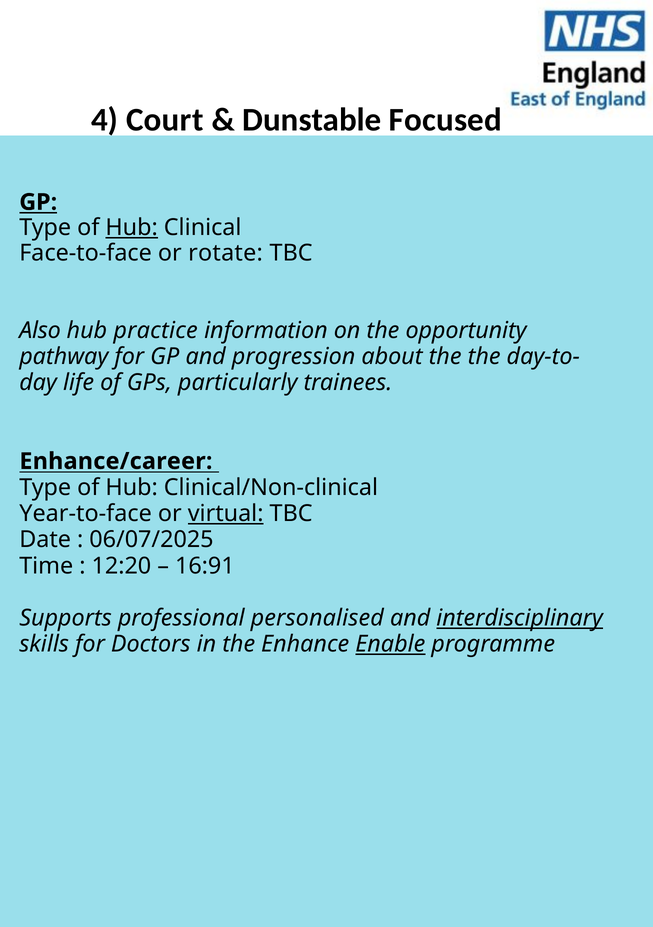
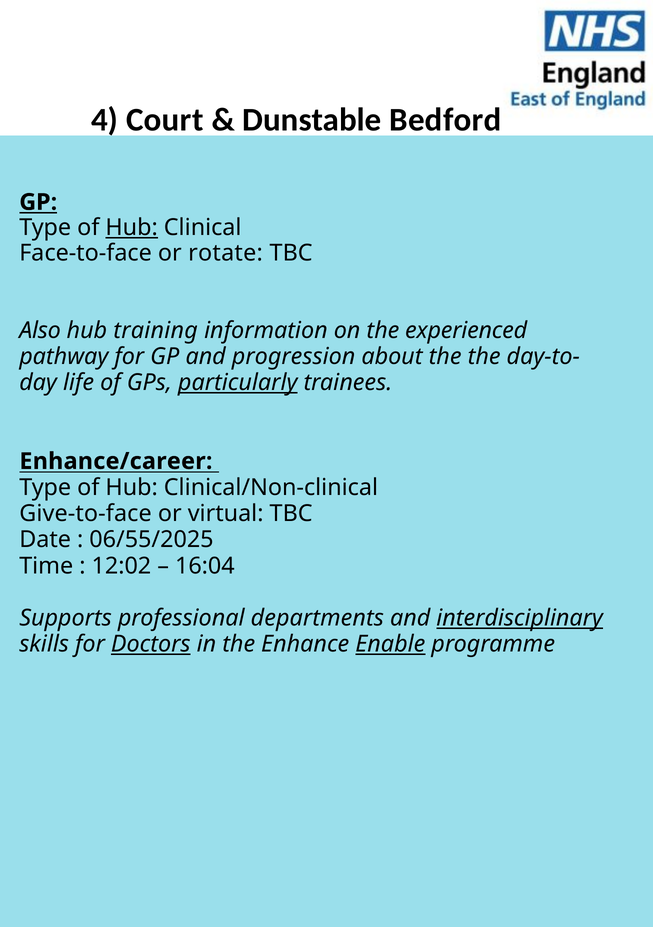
Focused: Focused -> Bedford
practice: practice -> training
opportunity: opportunity -> experienced
particularly underline: none -> present
Year-to-face: Year-to-face -> Give-to-face
virtual underline: present -> none
06/07/2025: 06/07/2025 -> 06/55/2025
12:20: 12:20 -> 12:02
16:91: 16:91 -> 16:04
personalised: personalised -> departments
Doctors underline: none -> present
